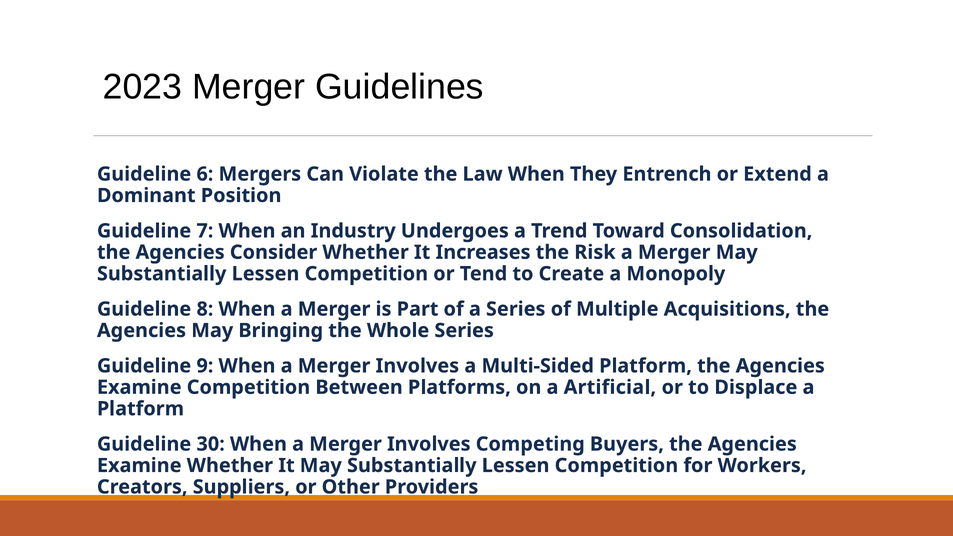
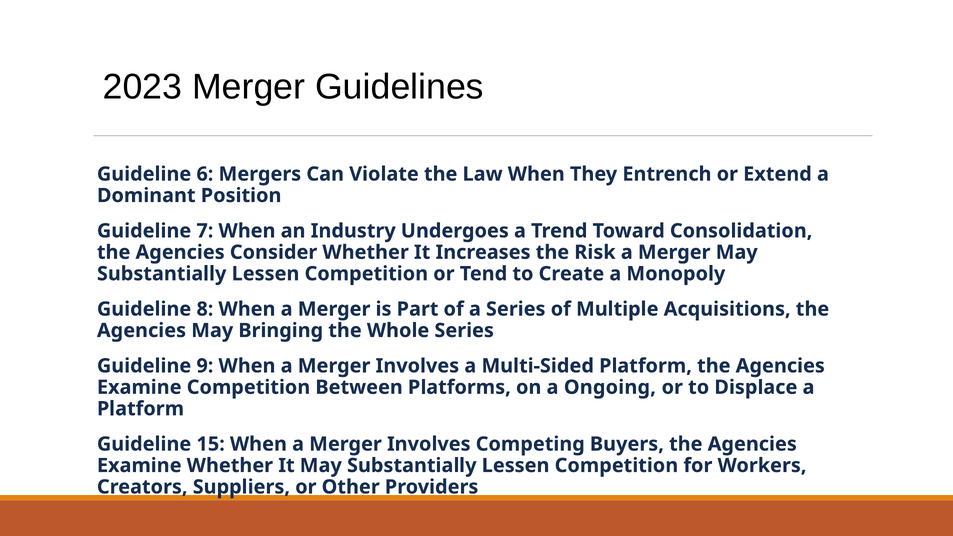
Artificial: Artificial -> Ongoing
30: 30 -> 15
